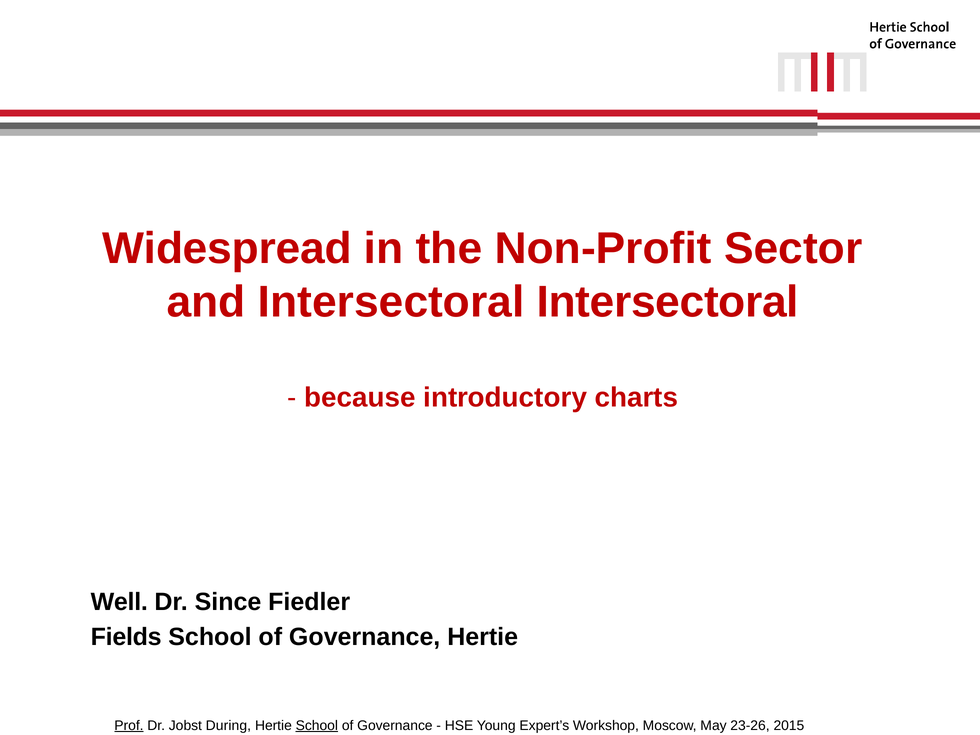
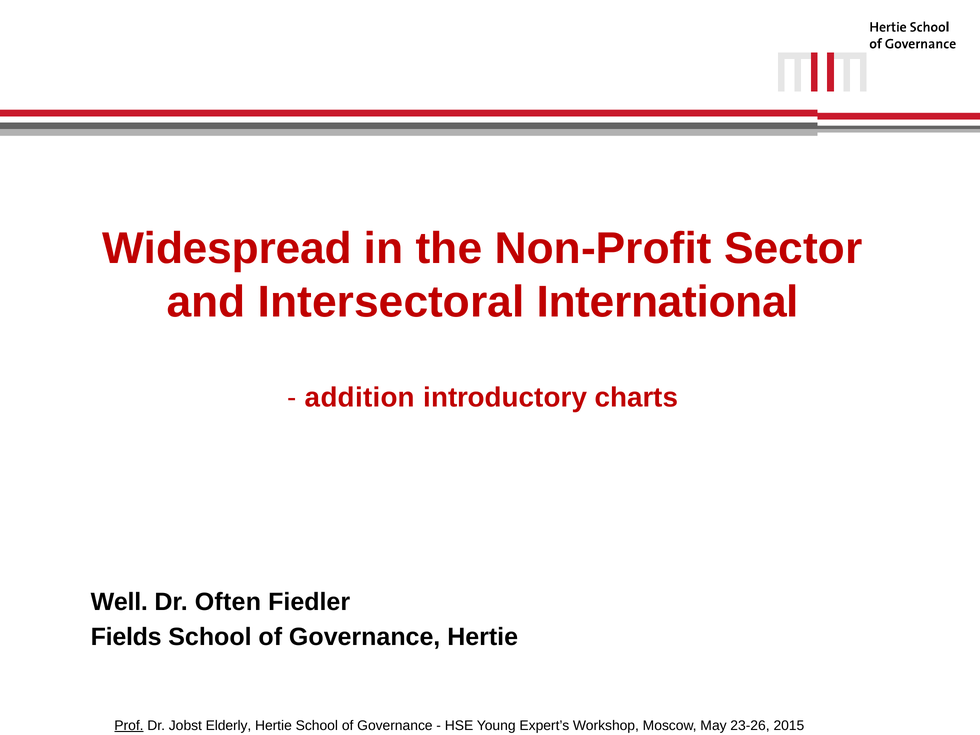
Intersectoral Intersectoral: Intersectoral -> International
because: because -> addition
Since: Since -> Often
During: During -> Elderly
School at (317, 726) underline: present -> none
